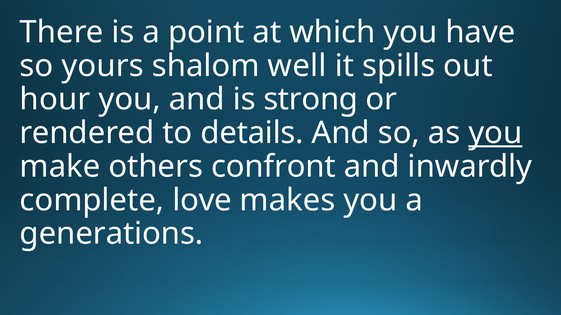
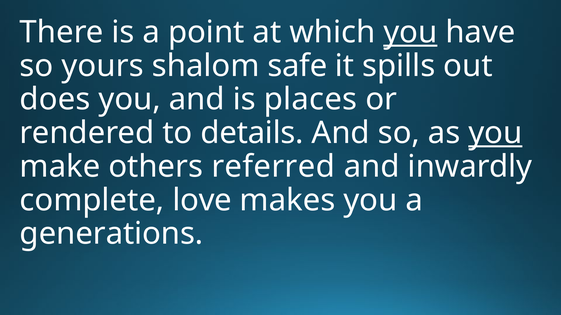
you at (410, 32) underline: none -> present
well: well -> safe
hour: hour -> does
strong: strong -> places
confront: confront -> referred
